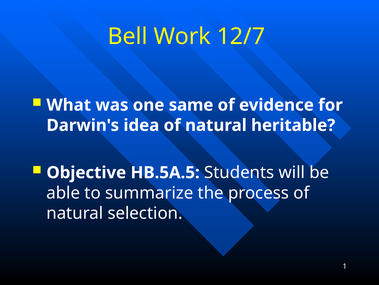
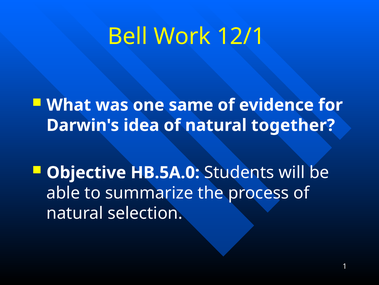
12/7: 12/7 -> 12/1
heritable: heritable -> together
HB.5A.5: HB.5A.5 -> HB.5A.0
